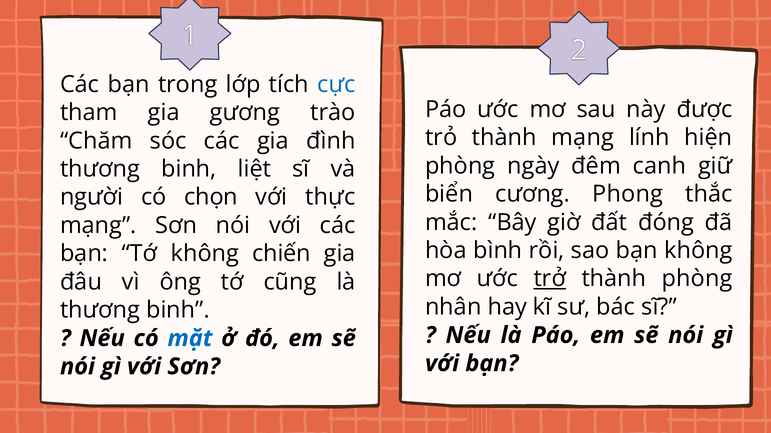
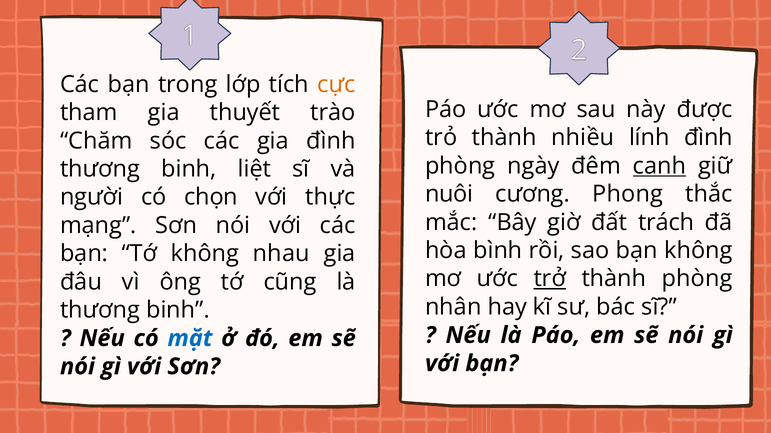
cực colour: blue -> orange
gương: gương -> thuyết
thành mạng: mạng -> nhiều
lính hiện: hiện -> đình
canh underline: none -> present
biển: biển -> nuôi
đóng: đóng -> trách
chiến: chiến -> nhau
